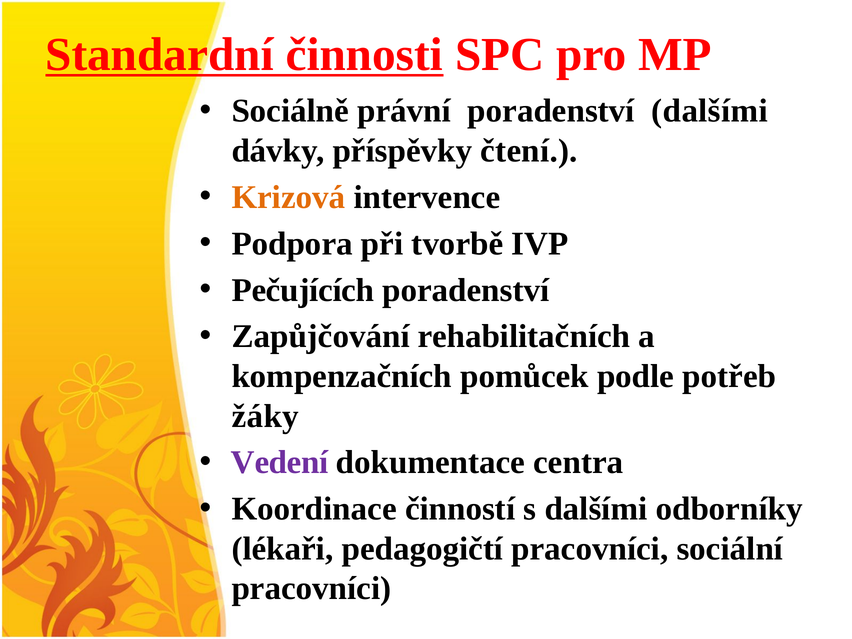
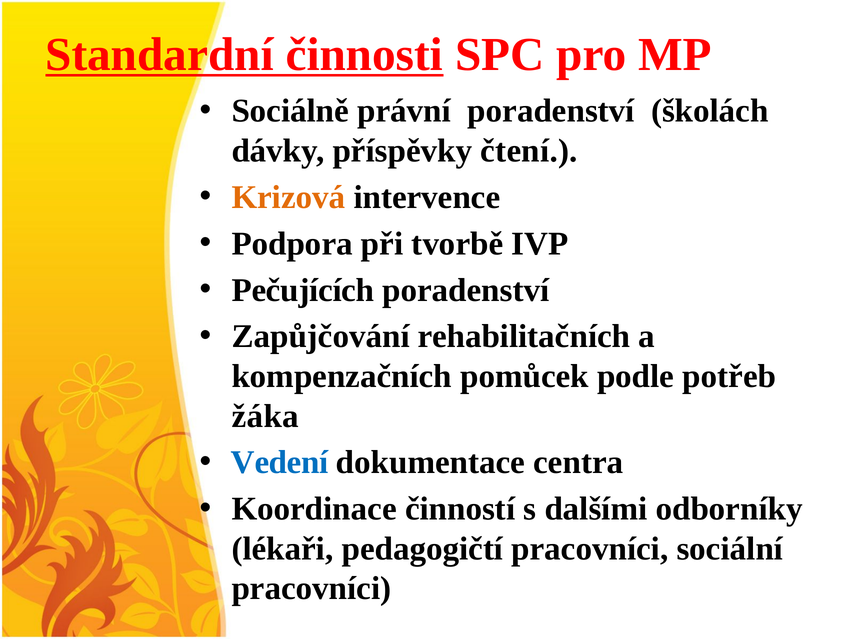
poradenství dalšími: dalšími -> školách
žáky: žáky -> žáka
Vedení colour: purple -> blue
